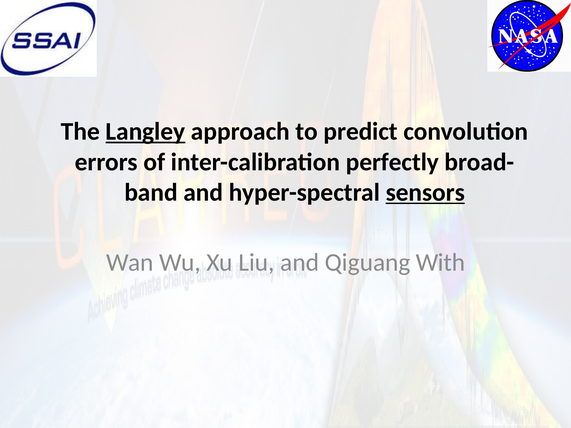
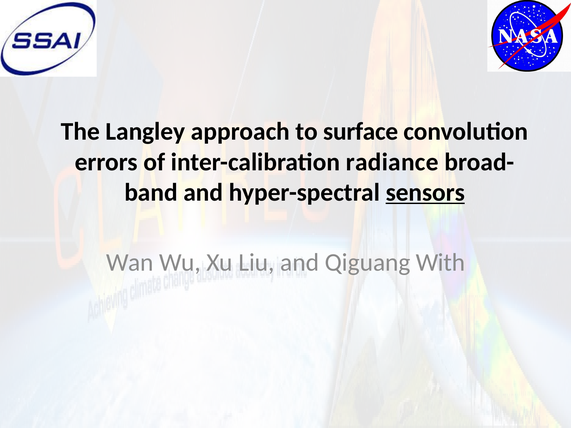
Langley underline: present -> none
predict: predict -> surface
perfectly: perfectly -> radiance
